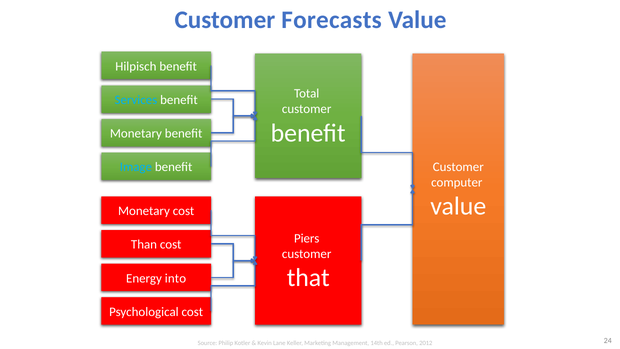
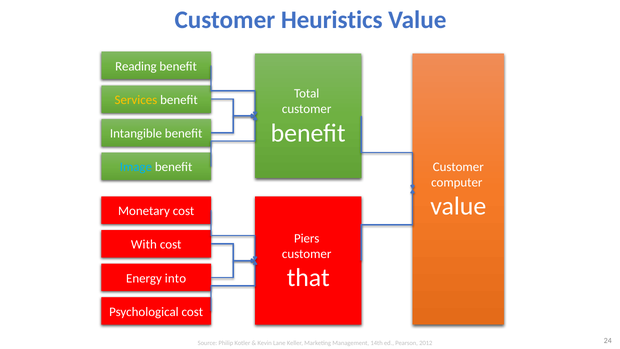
Forecasts: Forecasts -> Heuristics
Hilpisch: Hilpisch -> Reading
Services colour: light blue -> yellow
Monetary at (136, 133): Monetary -> Intangible
Than: Than -> With
